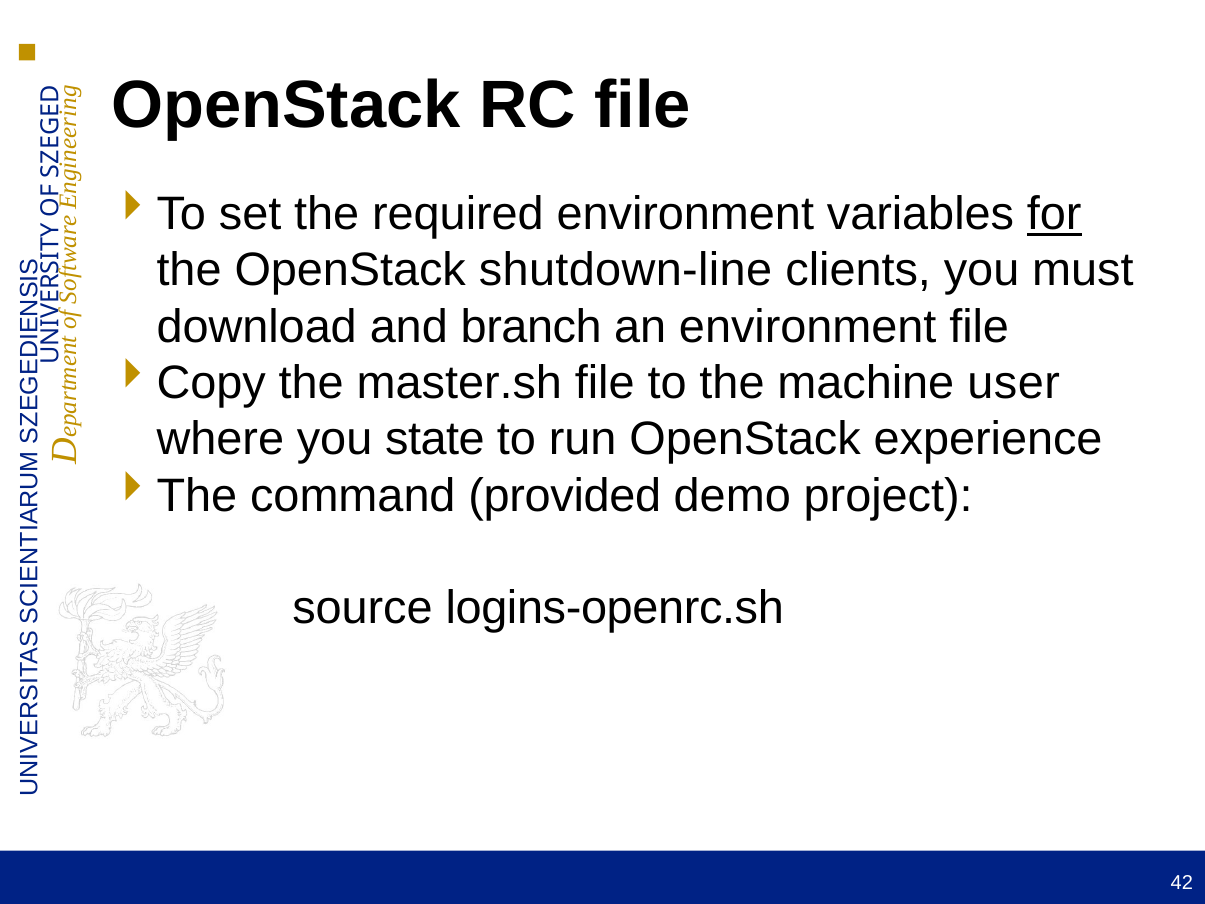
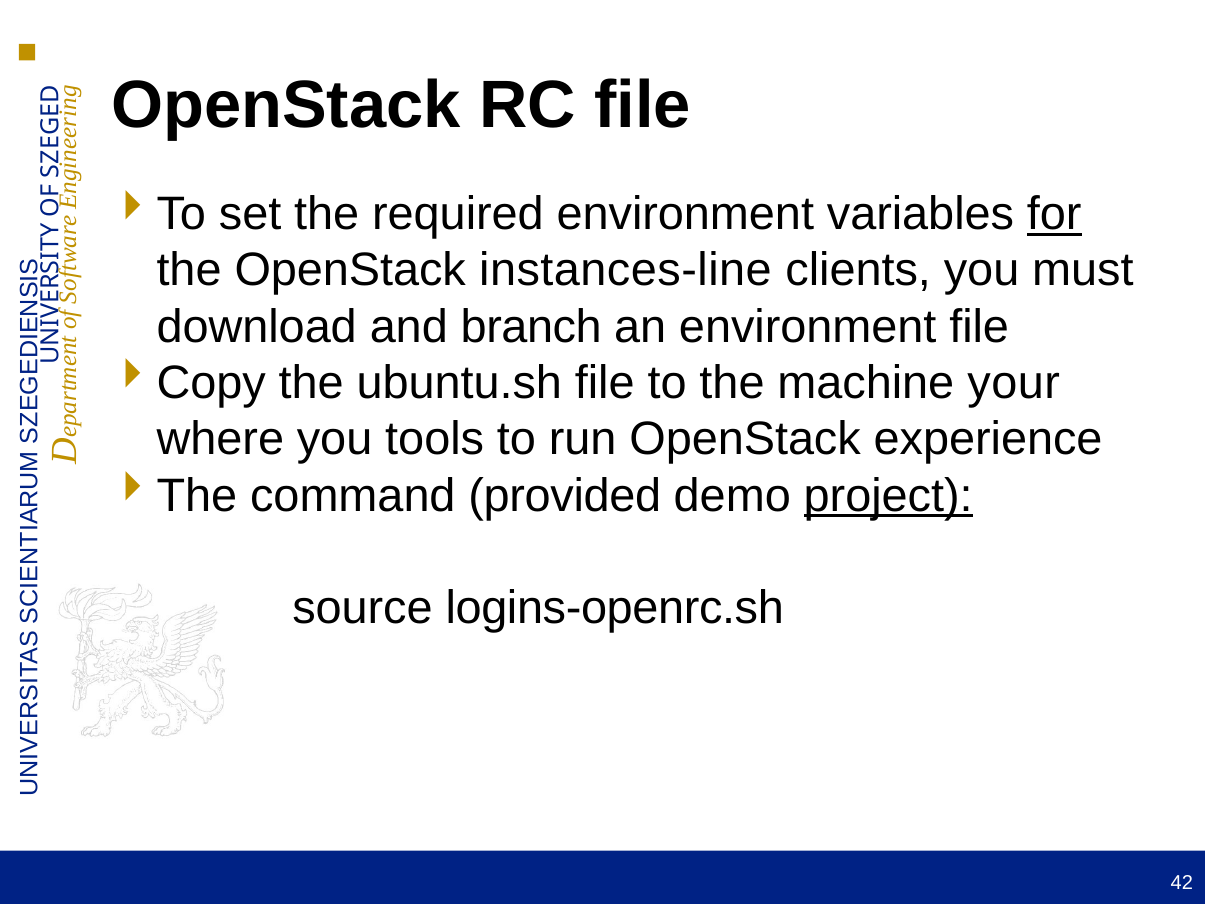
shutdown-line: shutdown-line -> instances-line
master.sh: master.sh -> ubuntu.sh
user: user -> your
state: state -> tools
project underline: none -> present
